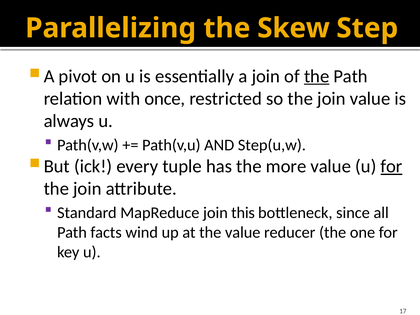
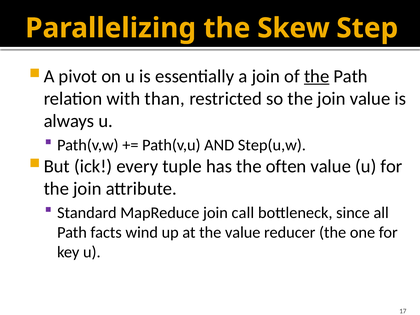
once: once -> than
more: more -> often
for at (391, 166) underline: present -> none
this: this -> call
